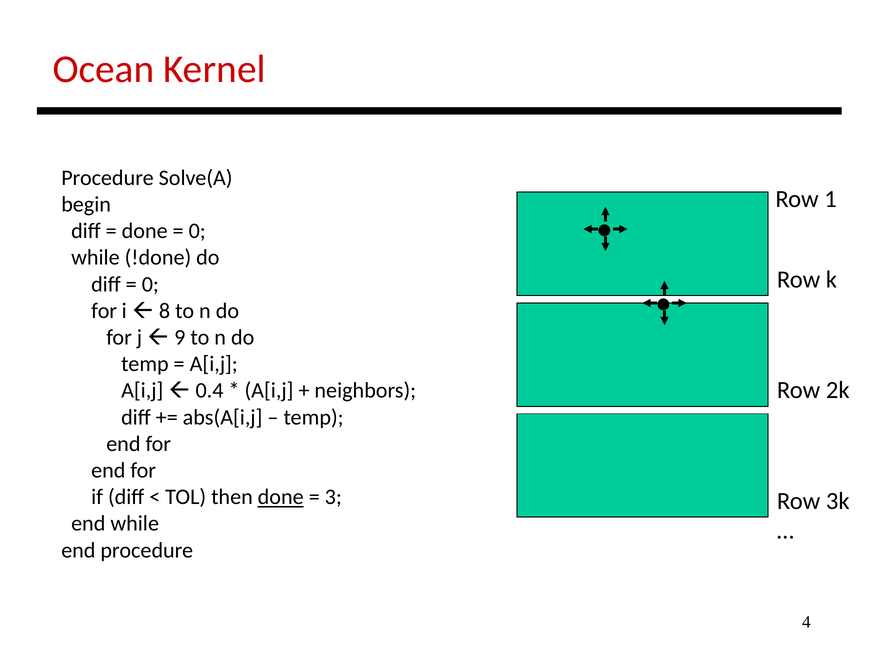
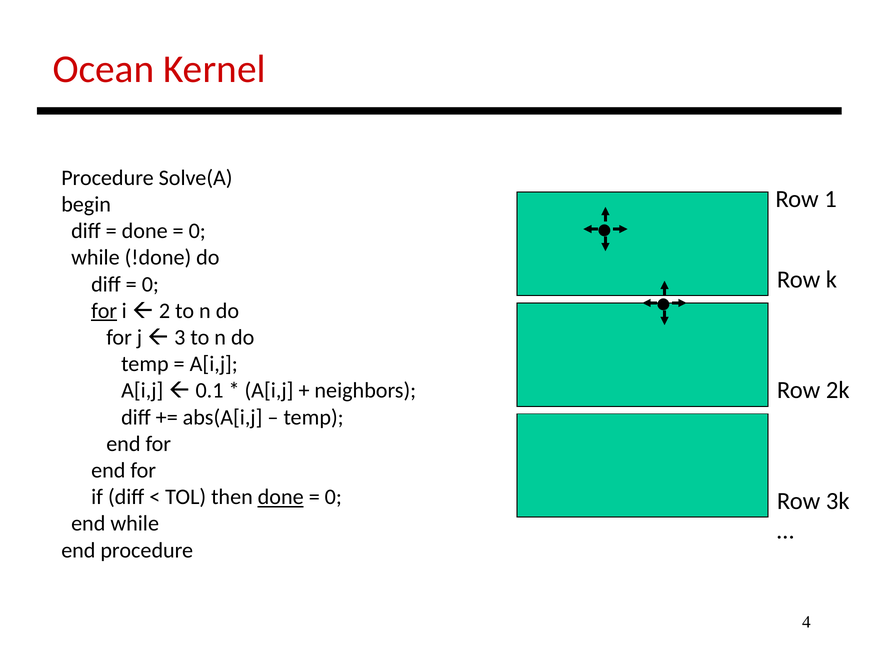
for at (104, 311) underline: none -> present
8: 8 -> 2
9: 9 -> 3
0.4: 0.4 -> 0.1
3 at (333, 497): 3 -> 0
